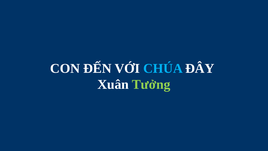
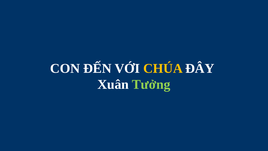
CHÚA colour: light blue -> yellow
